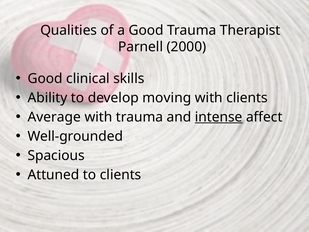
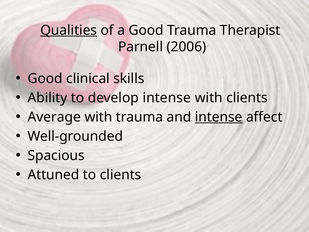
Qualities underline: none -> present
2000: 2000 -> 2006
develop moving: moving -> intense
